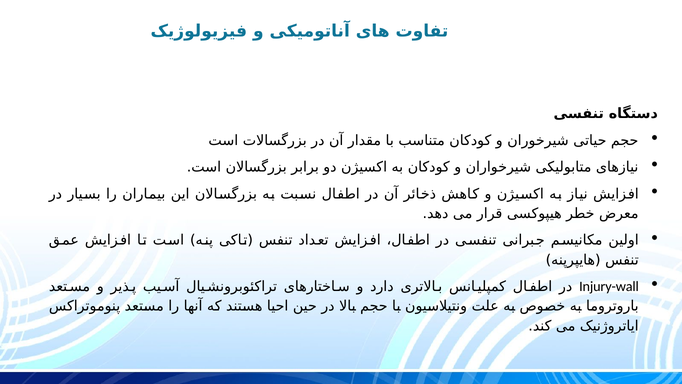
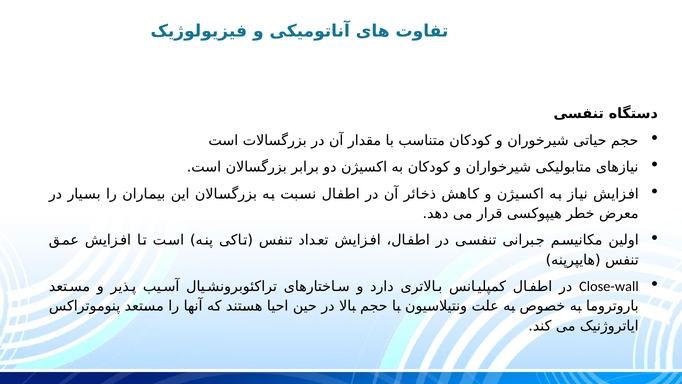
Injury-wall: Injury-wall -> Close-wall
